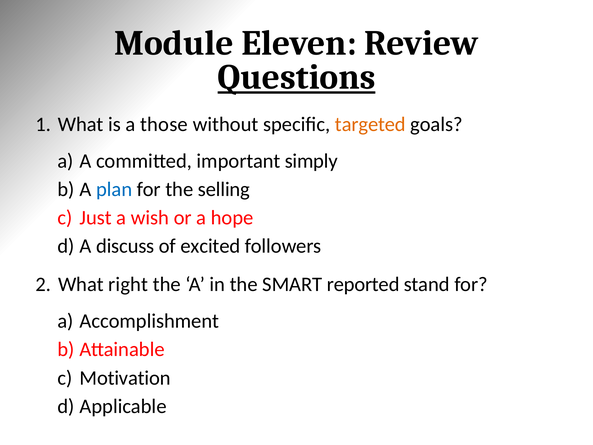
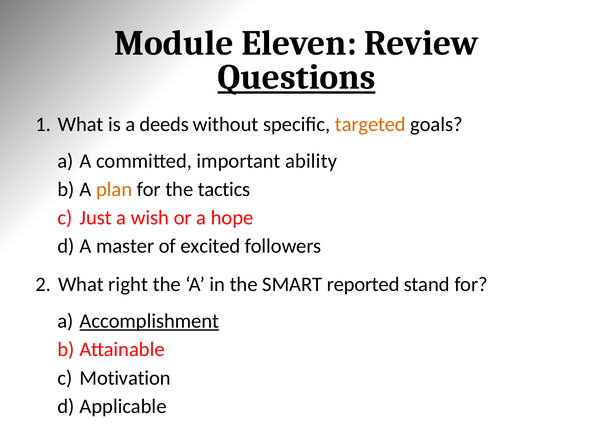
those: those -> deeds
simply: simply -> ability
plan colour: blue -> orange
selling: selling -> tactics
discuss: discuss -> master
Accomplishment underline: none -> present
